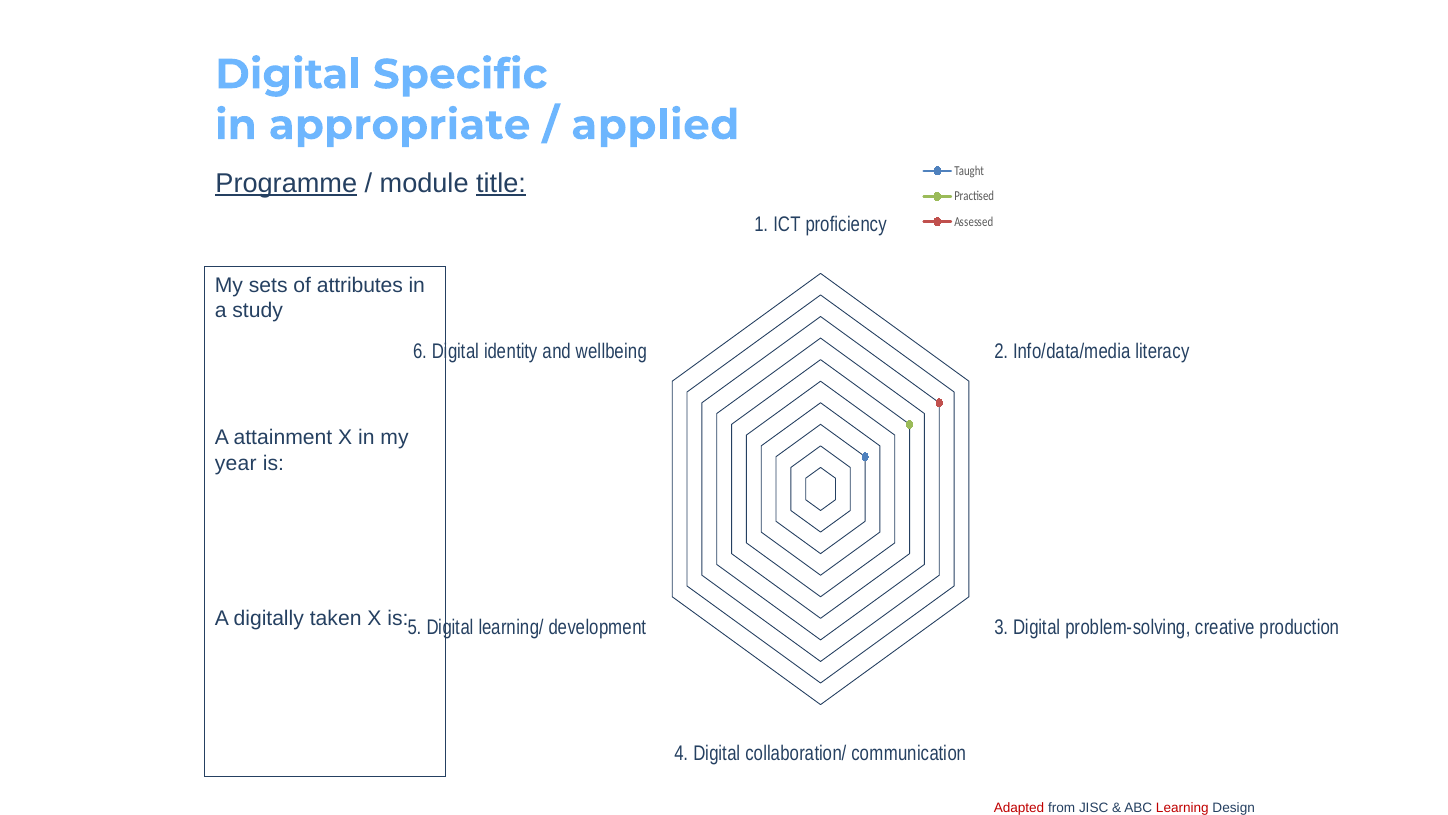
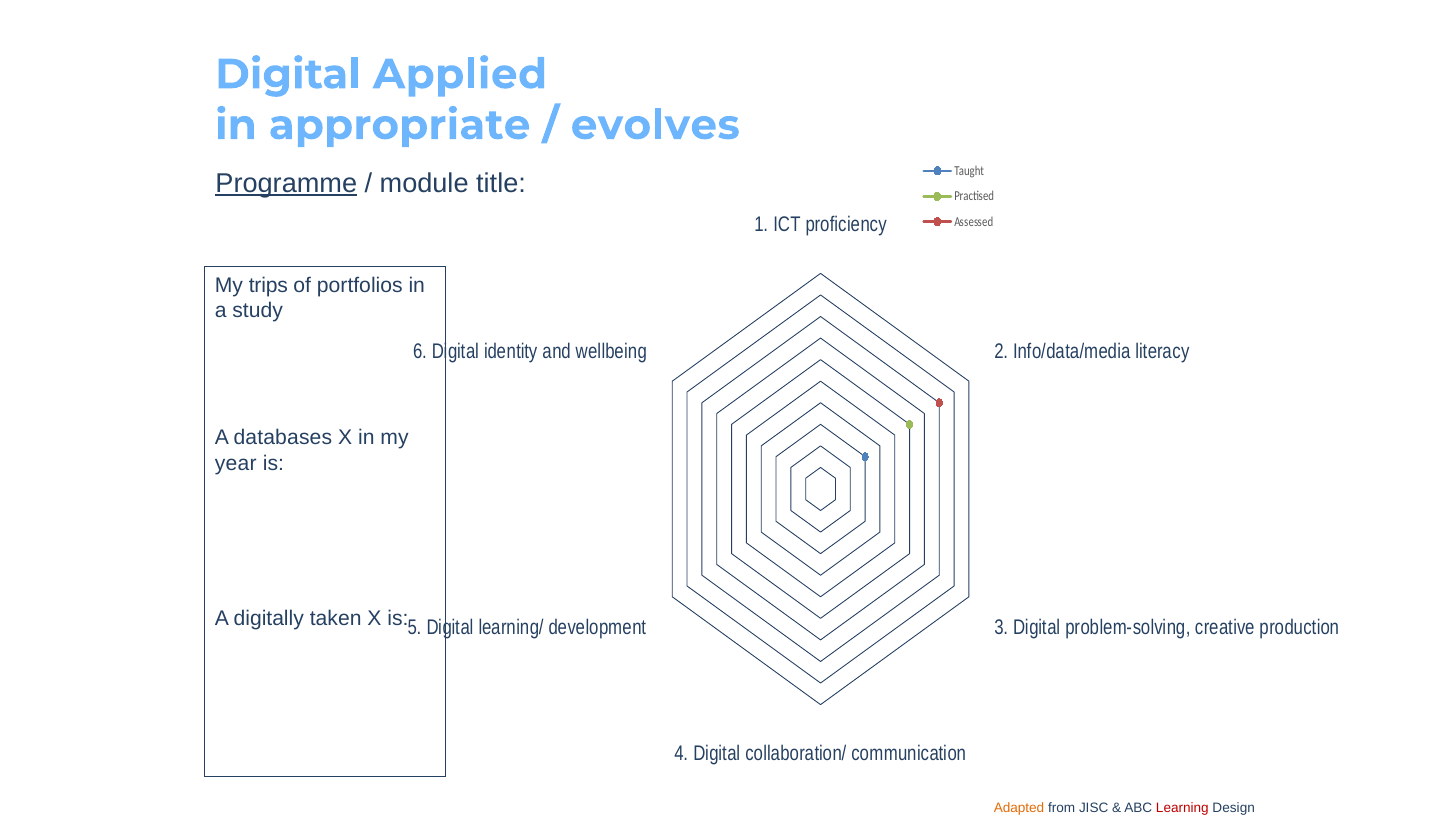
Specific: Specific -> Applied
applied: applied -> evolves
title underline: present -> none
sets: sets -> trips
attributes: attributes -> portfolios
attainment: attainment -> databases
Adapted colour: red -> orange
